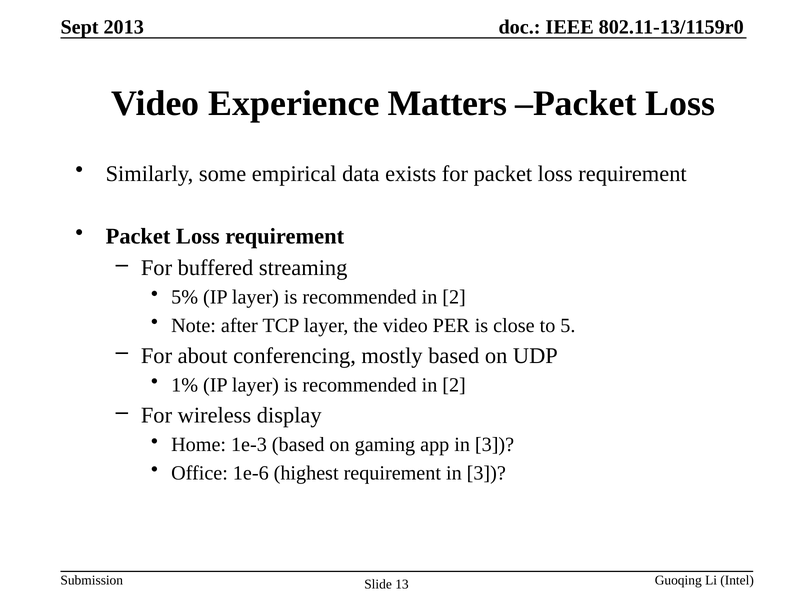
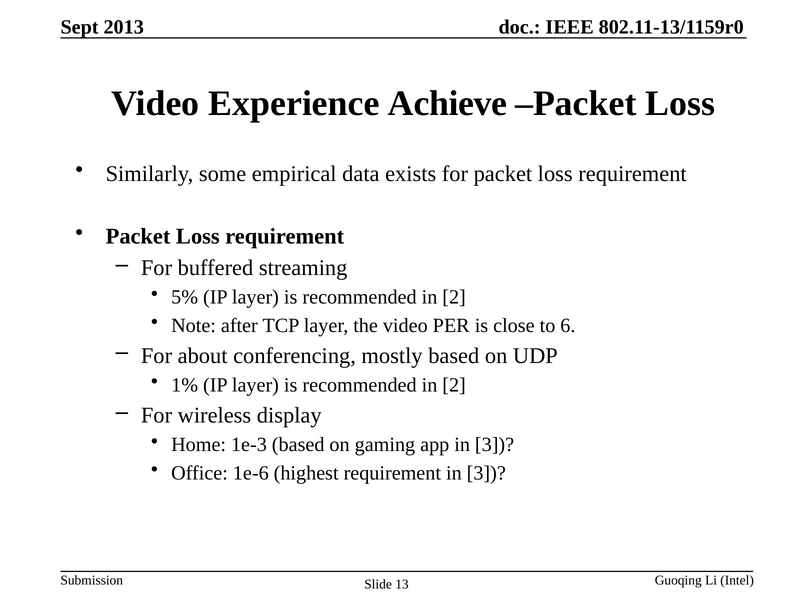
Matters: Matters -> Achieve
5: 5 -> 6
